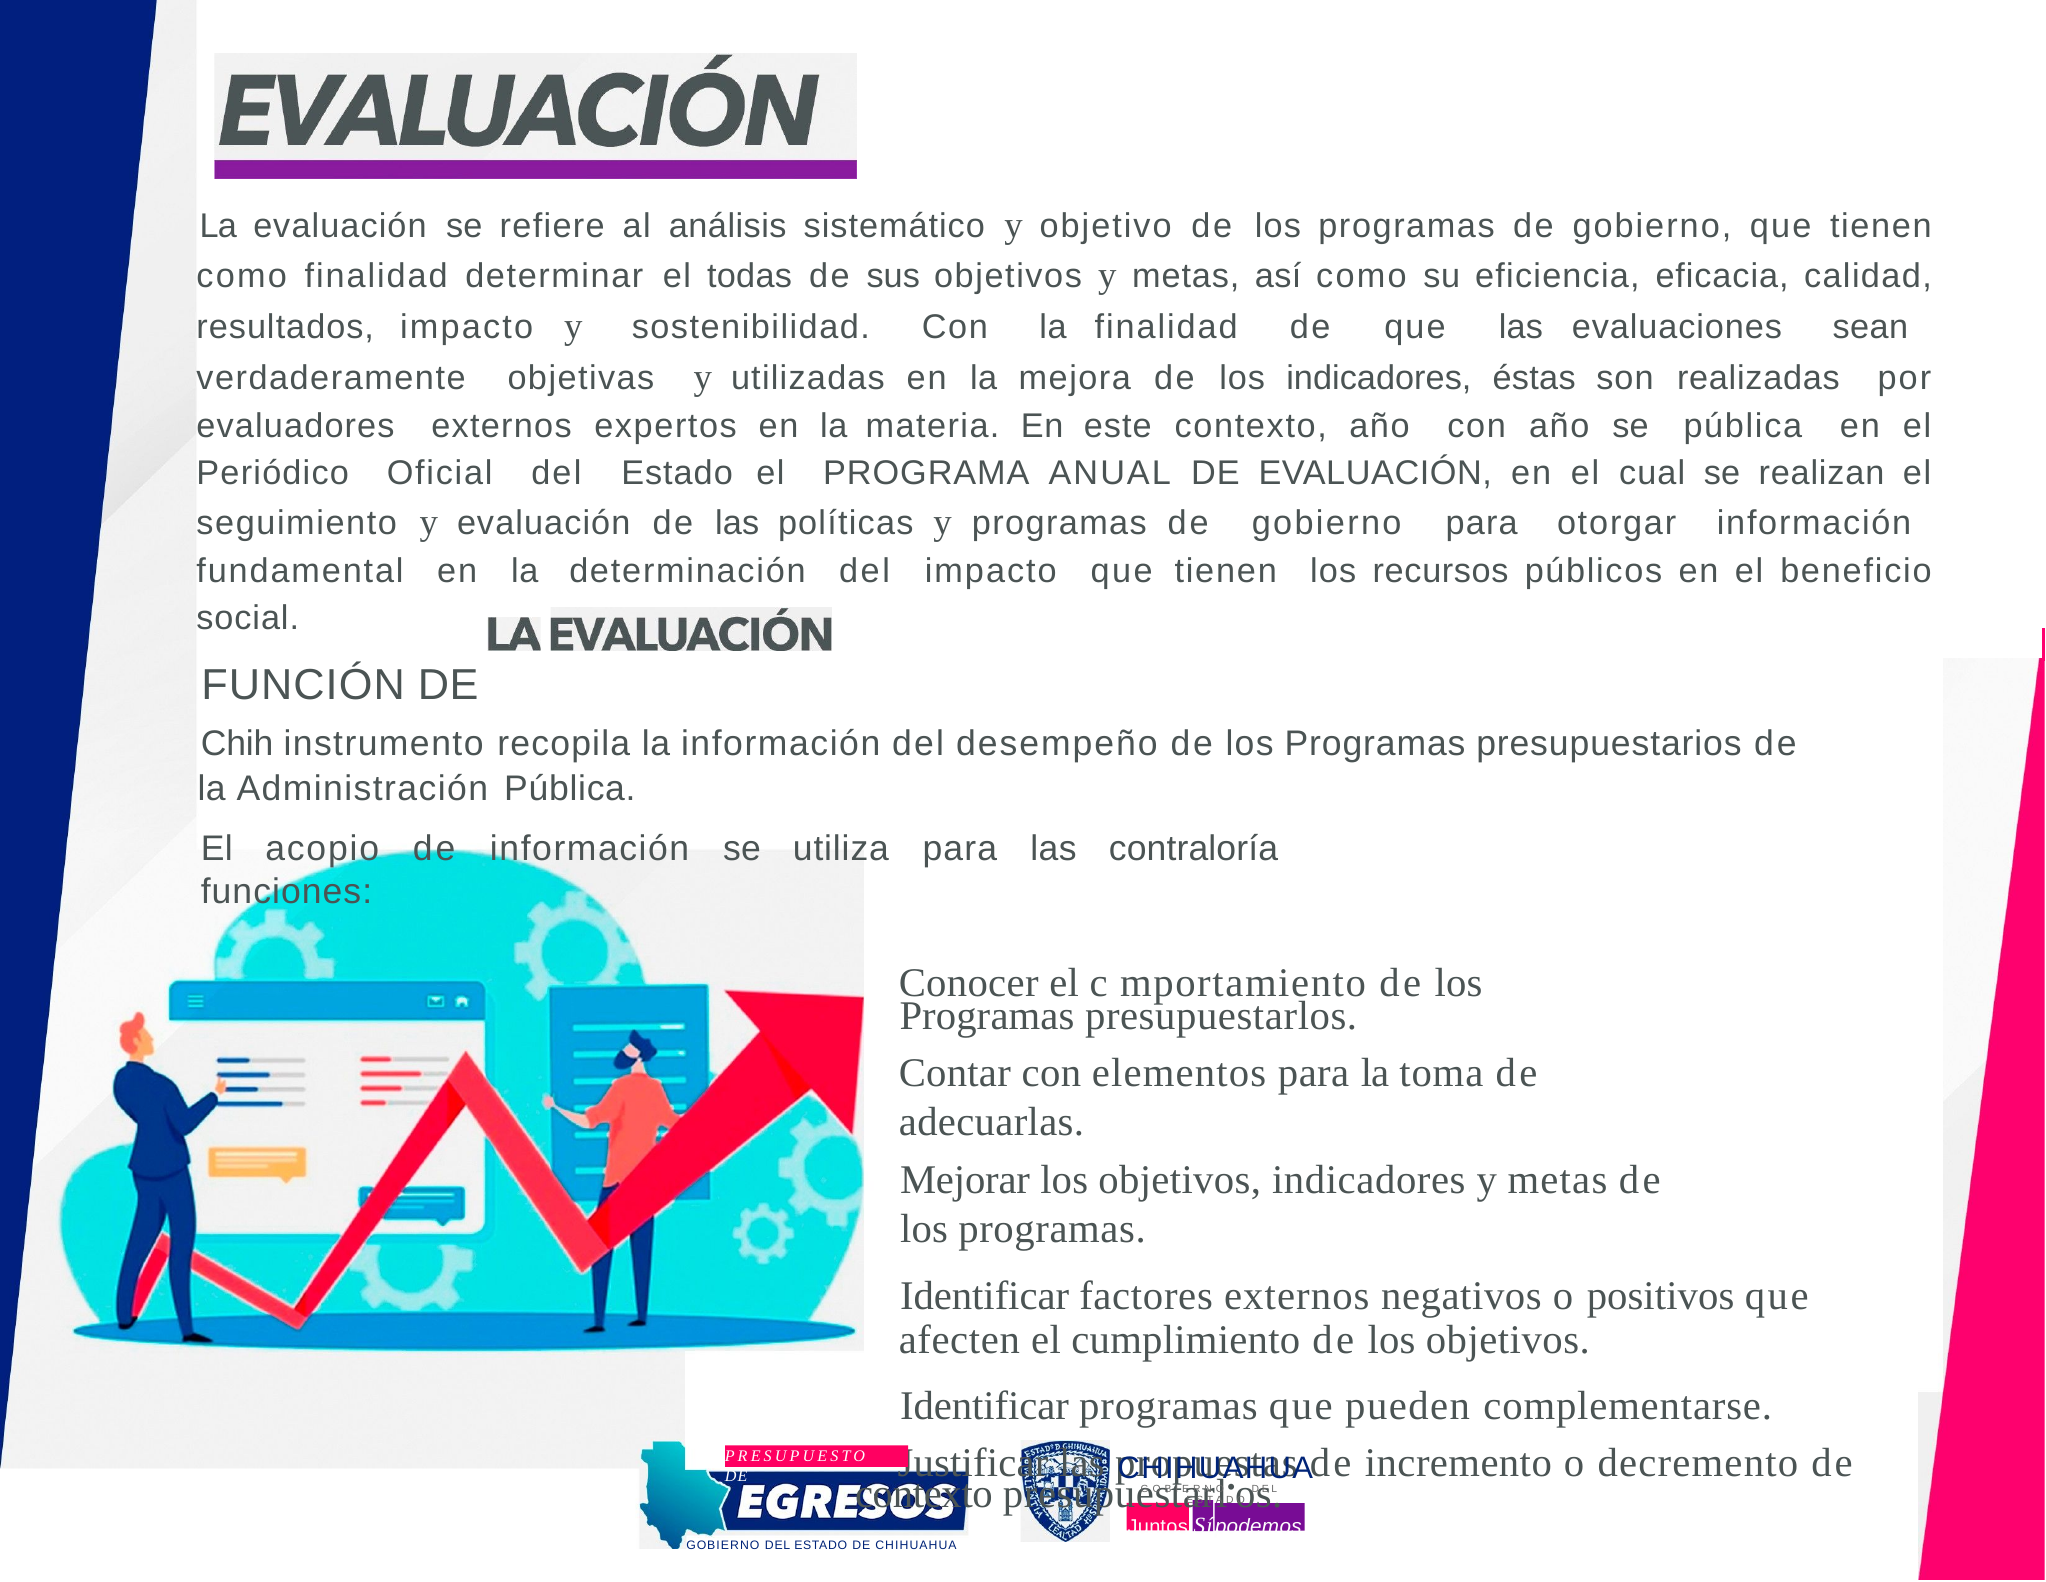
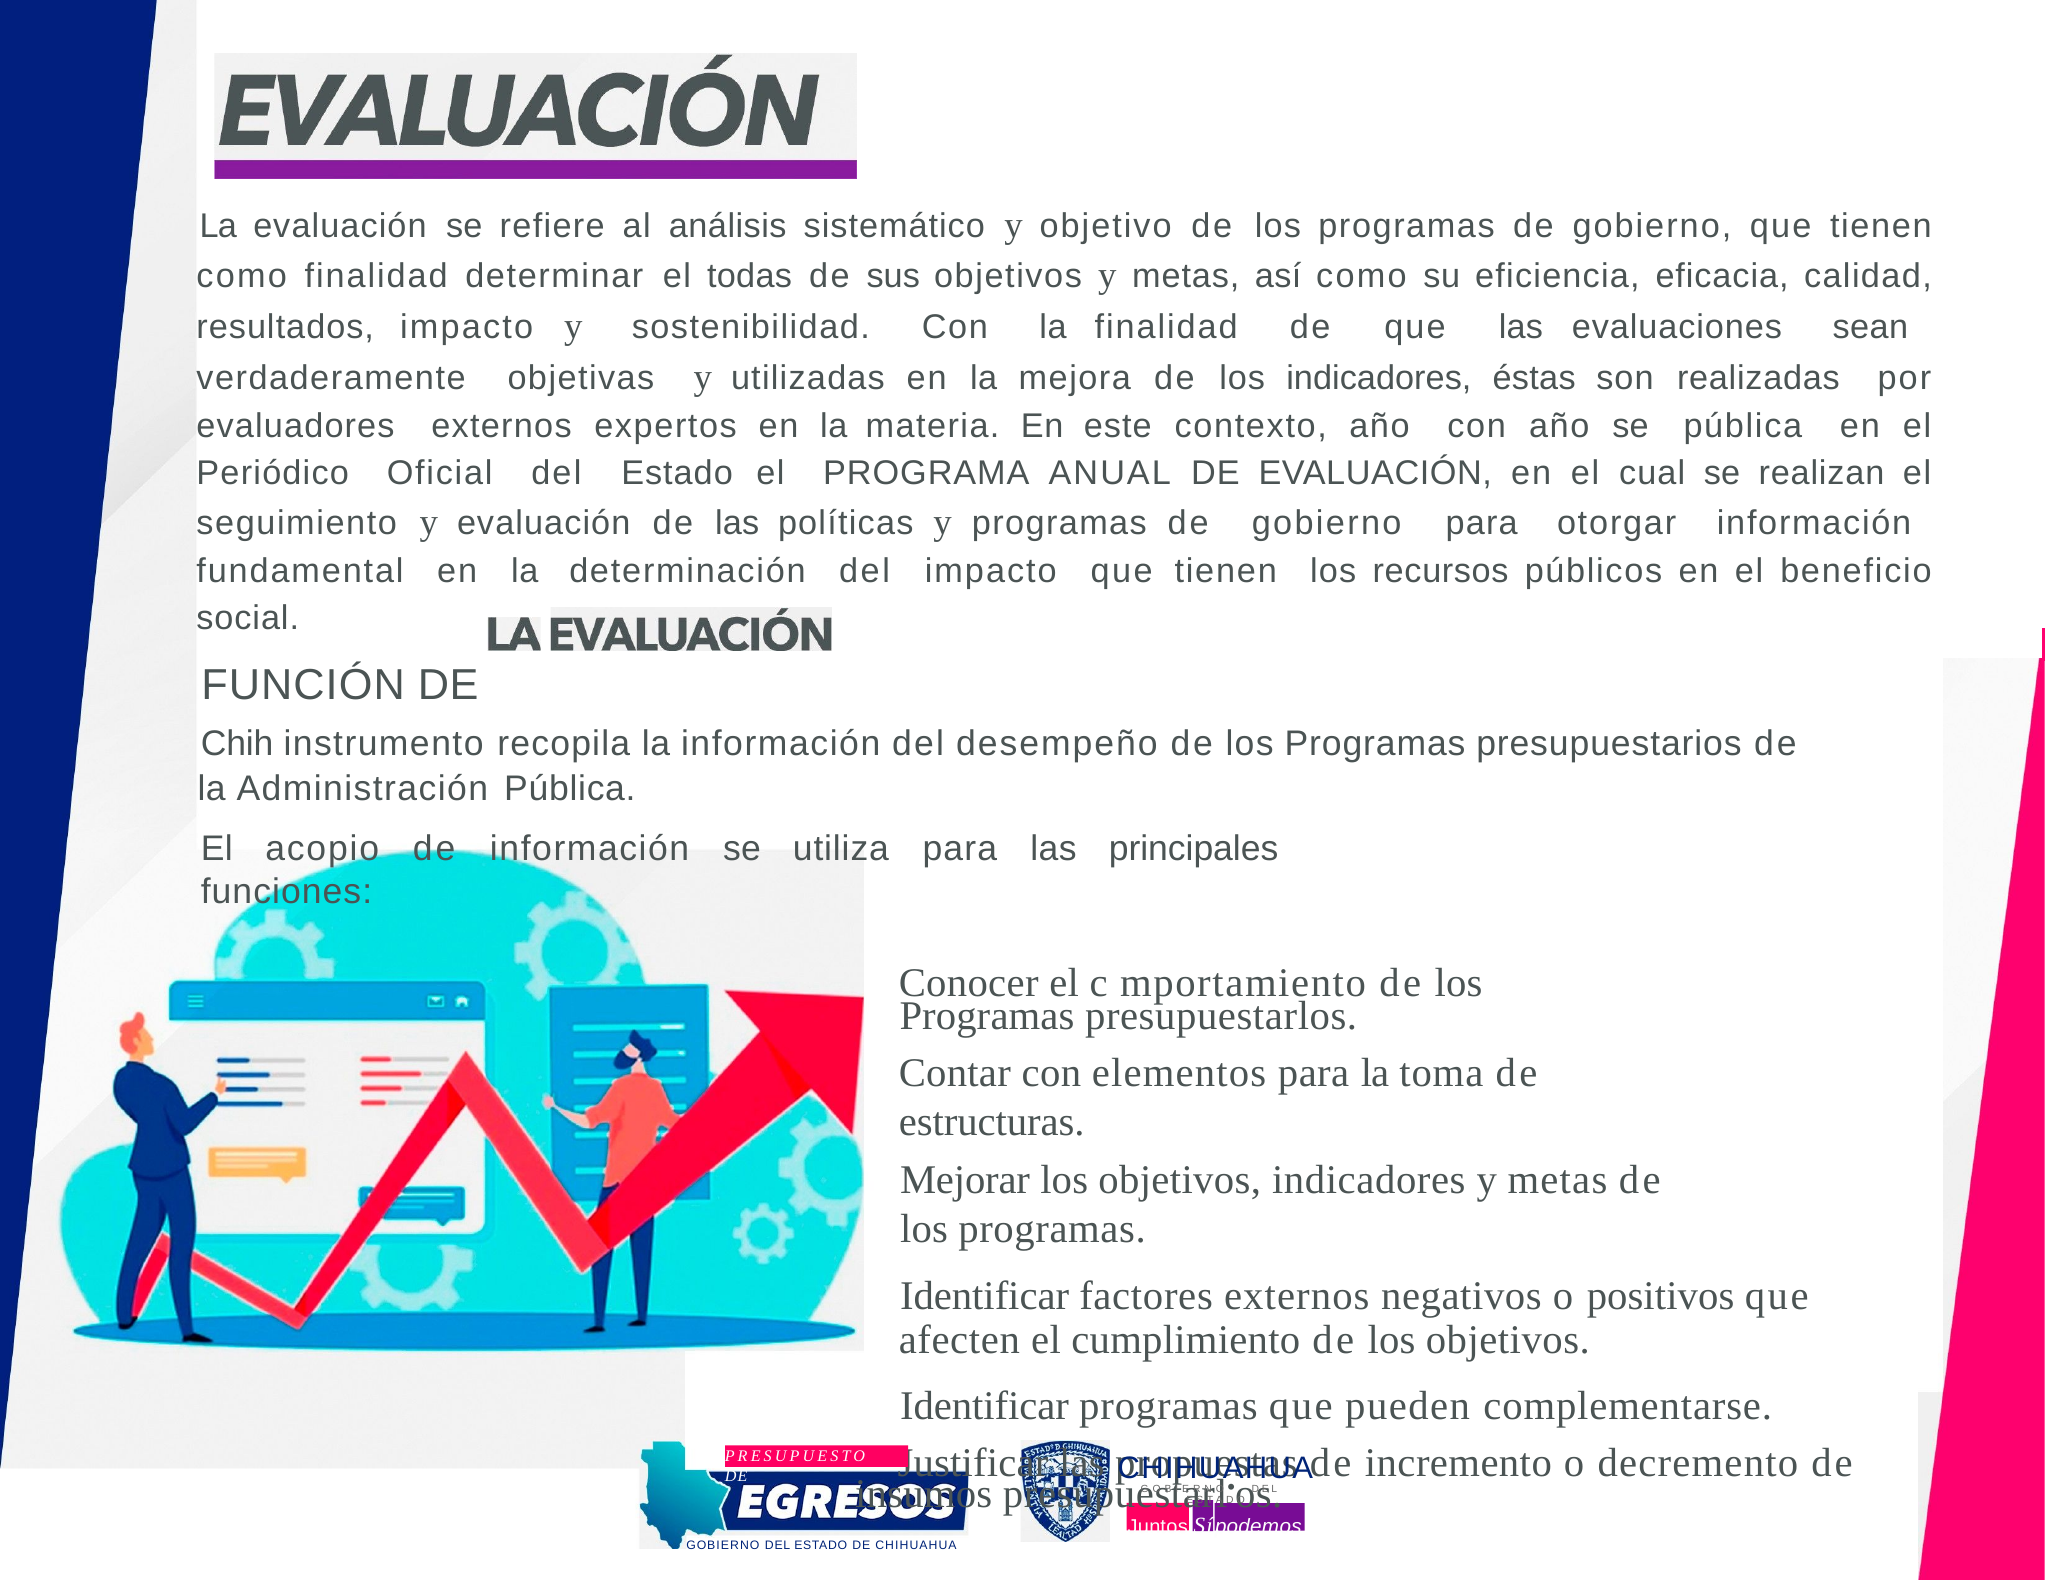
contraloría: contraloría -> principales
adecuarlas: adecuarlas -> estructuras
contexto at (924, 1494): contexto -> insumos
